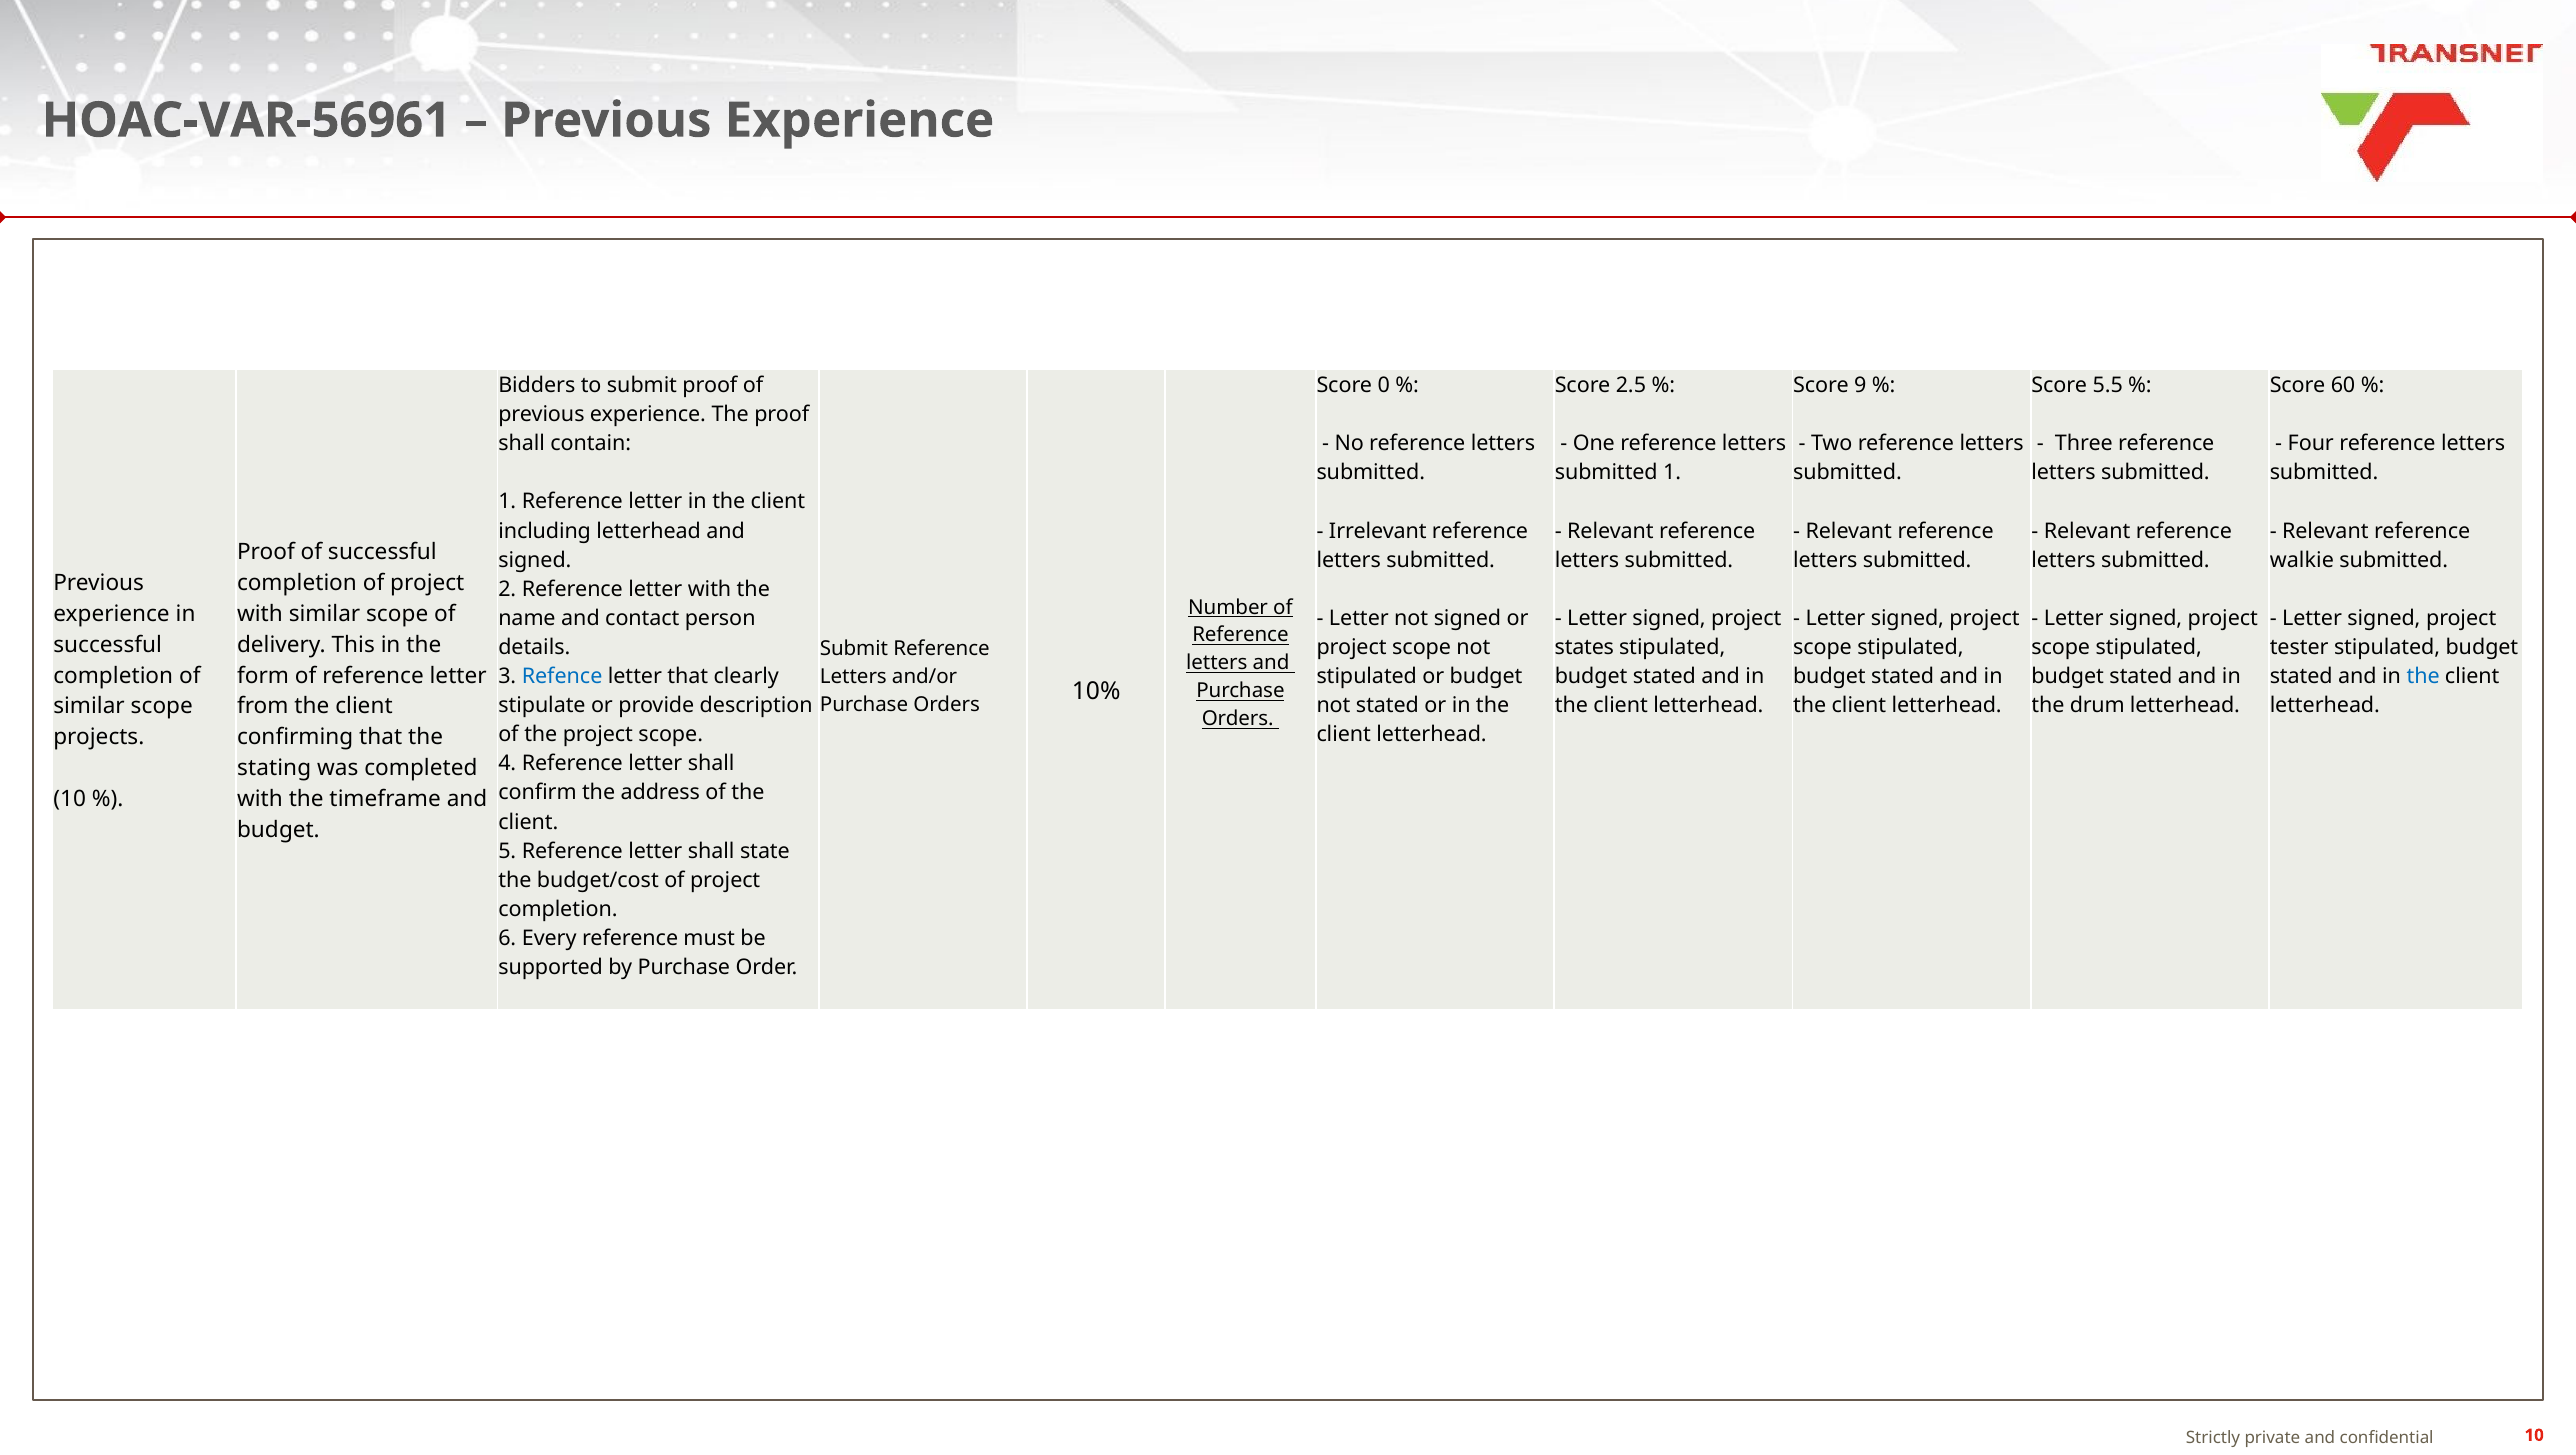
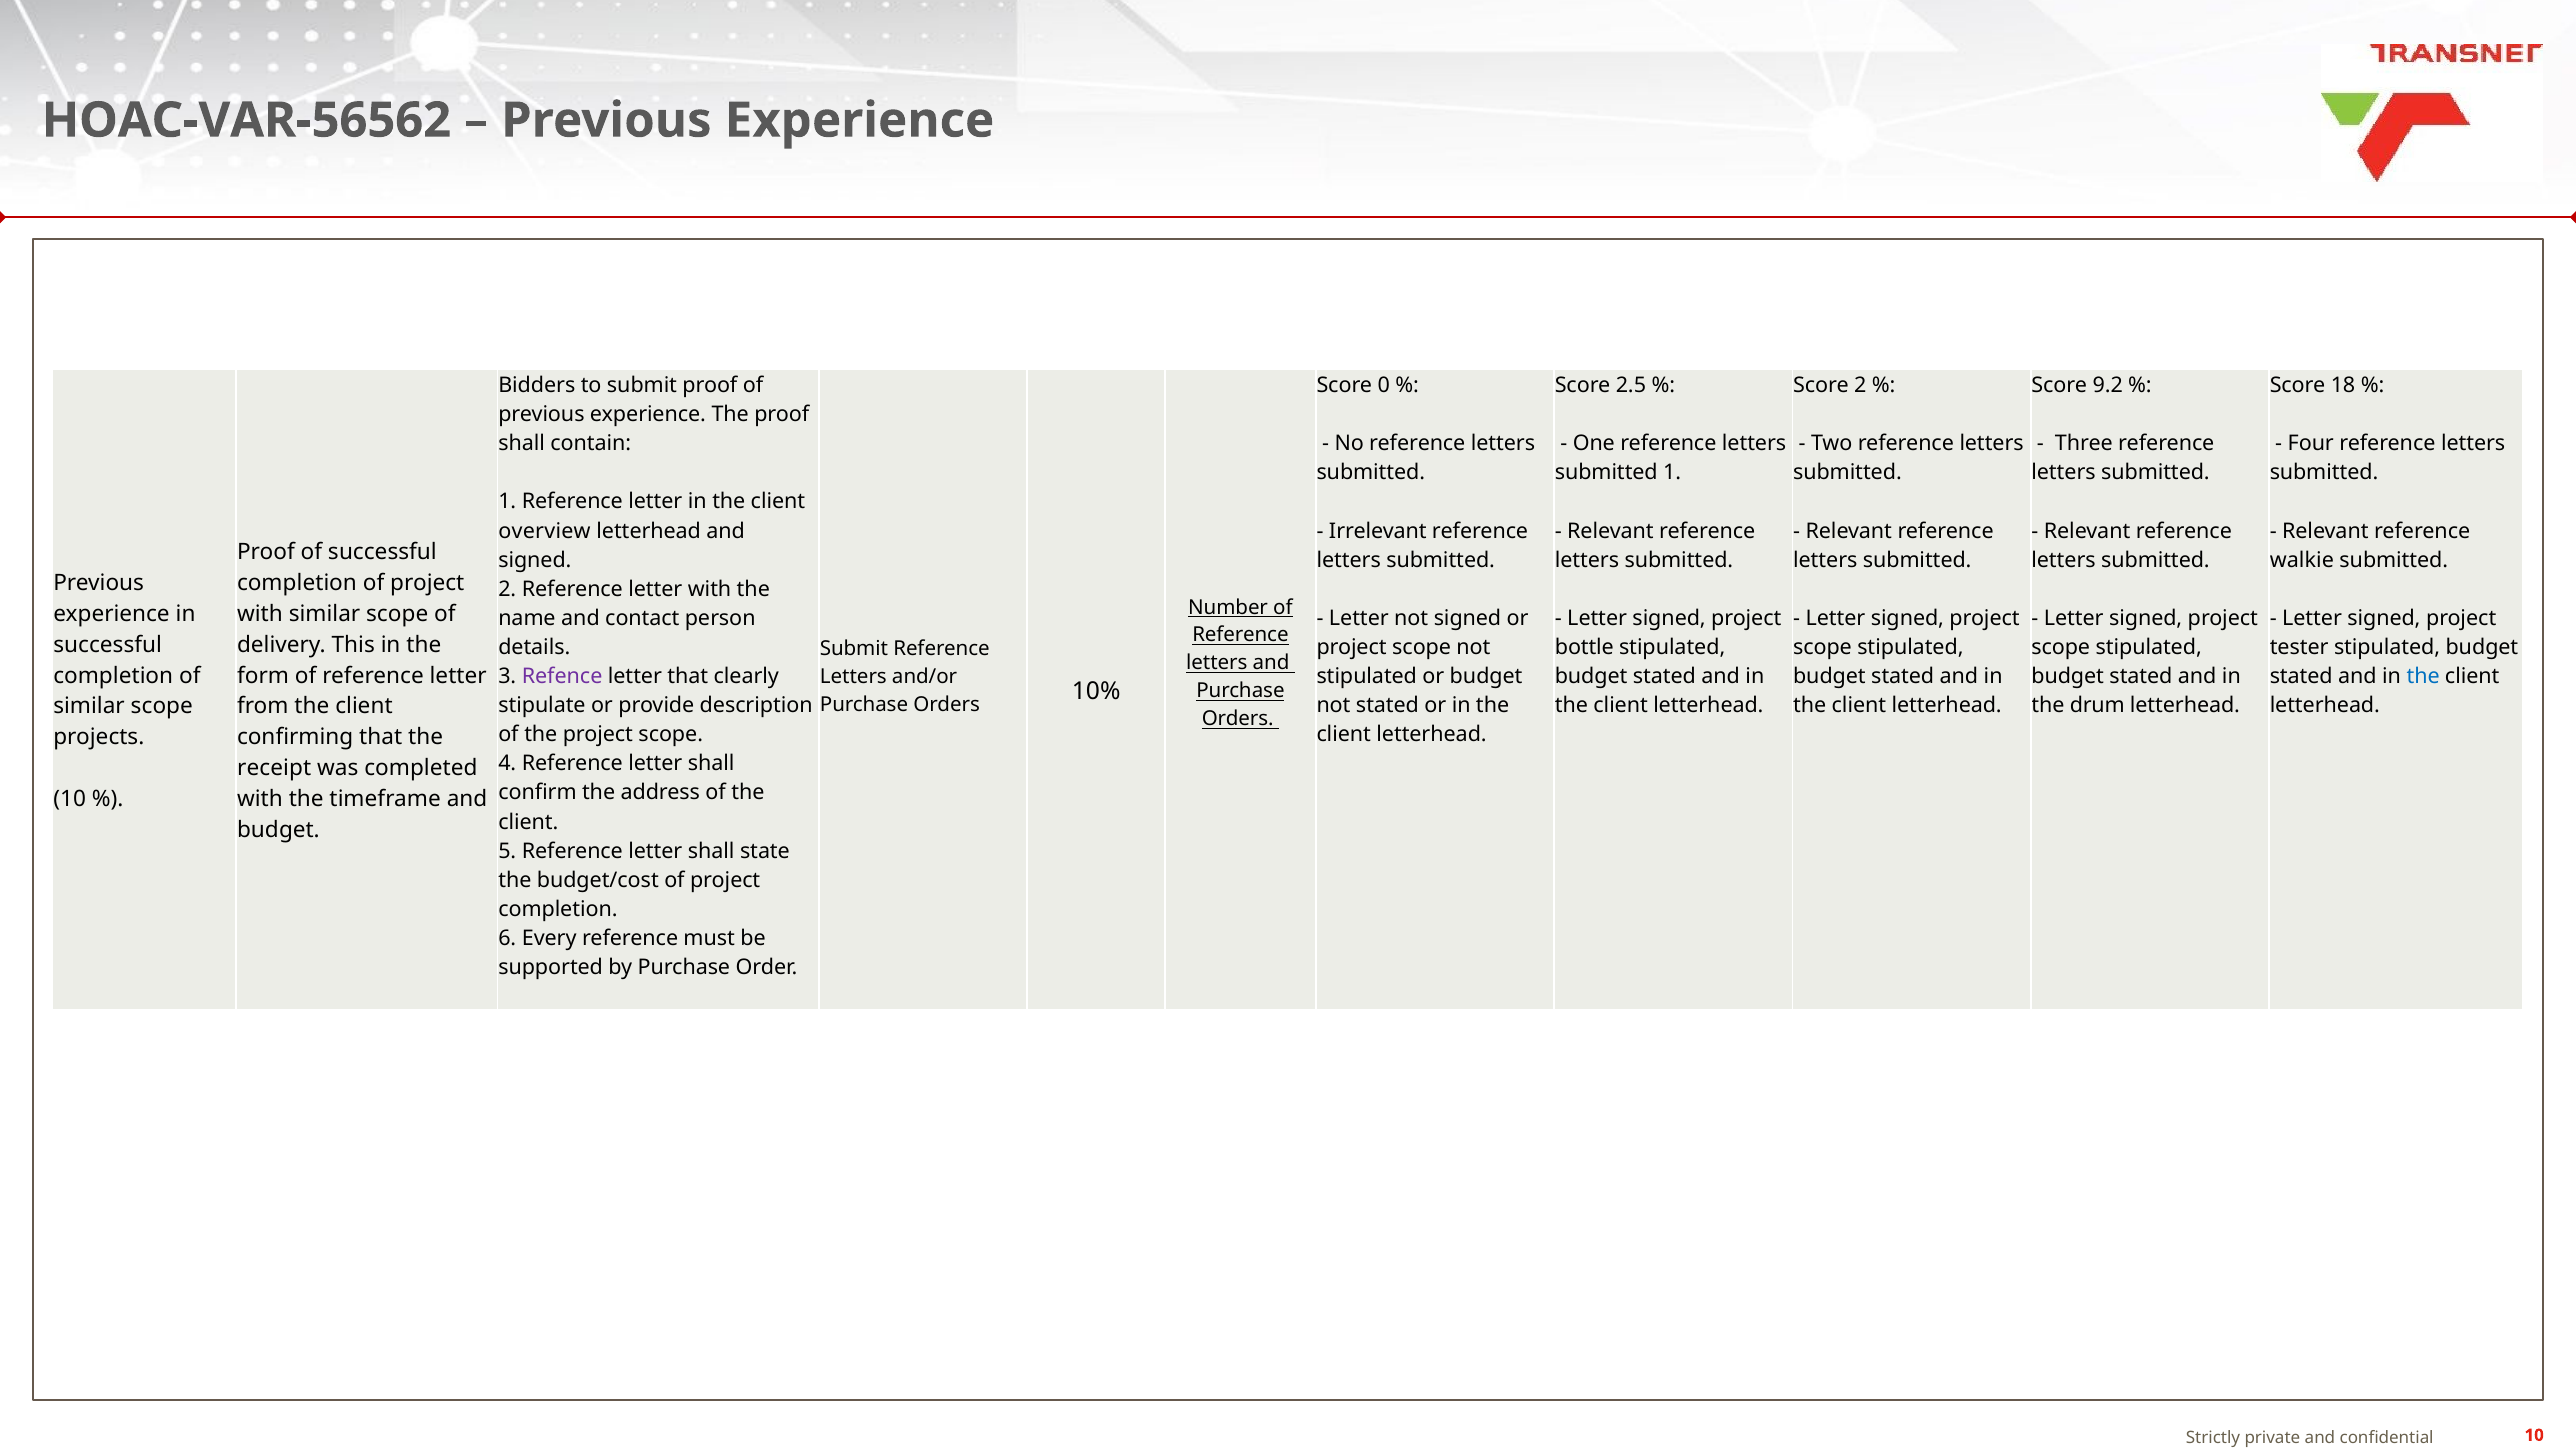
HOAC-VAR-56961: HOAC-VAR-56961 -> HOAC-VAR-56562
Score 9: 9 -> 2
5.5: 5.5 -> 9.2
60: 60 -> 18
including: including -> overview
states: states -> bottle
Refence colour: blue -> purple
stating: stating -> receipt
